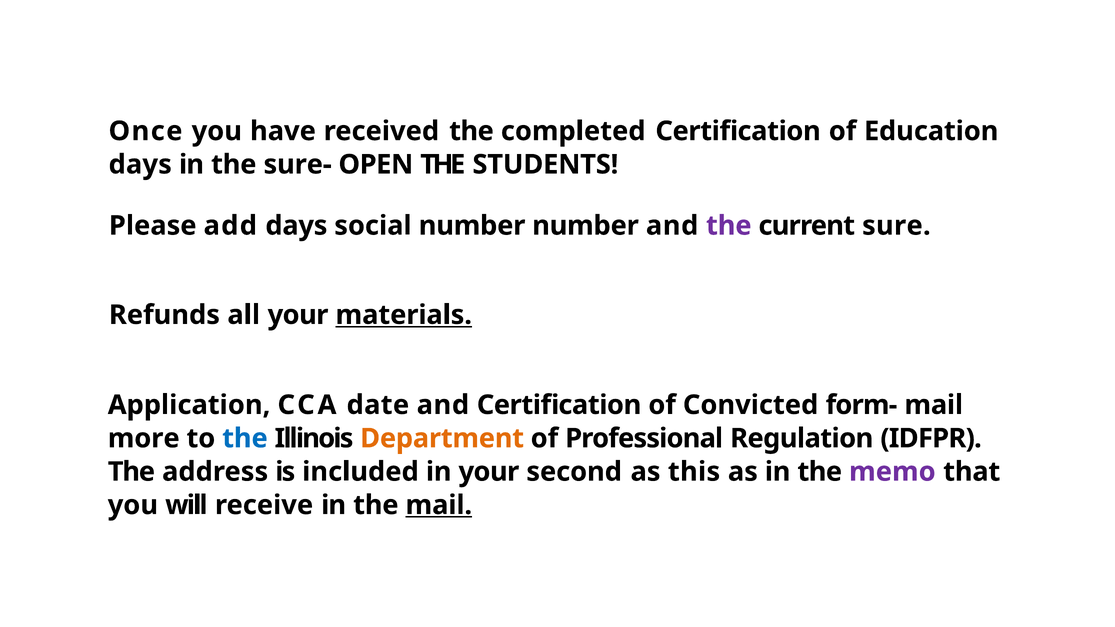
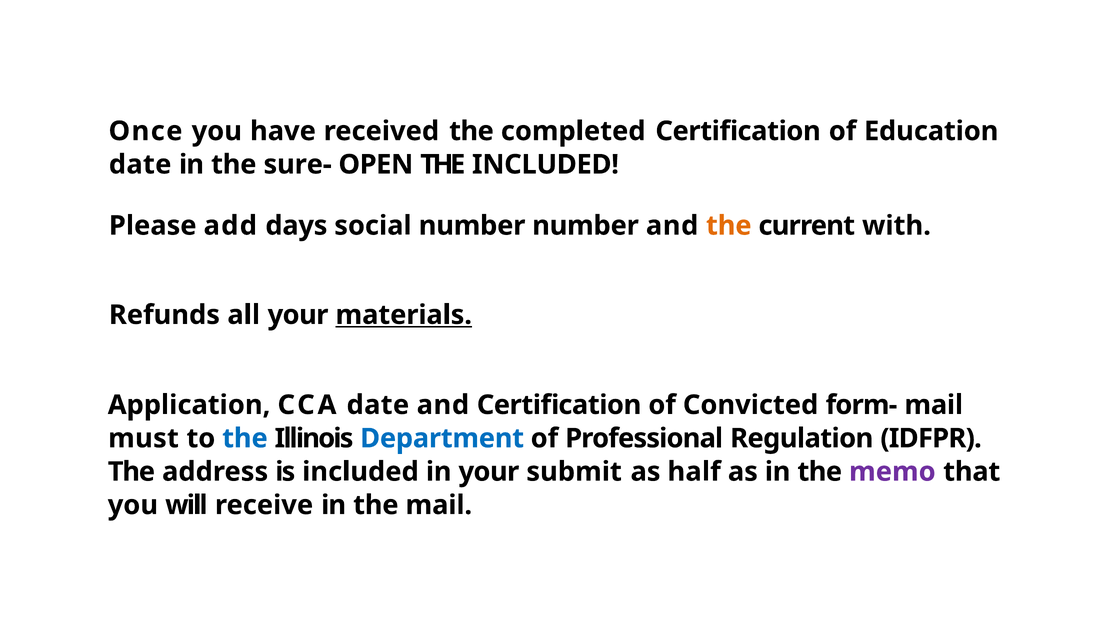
days at (140, 165): days -> date
THE STUDENTS: STUDENTS -> INCLUDED
the at (729, 226) colour: purple -> orange
sure: sure -> with
more: more -> must
Department colour: orange -> blue
second: second -> submit
this: this -> half
mail at (439, 505) underline: present -> none
